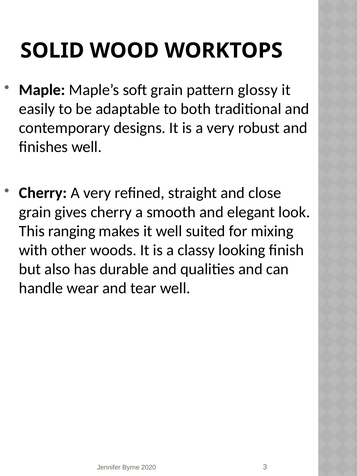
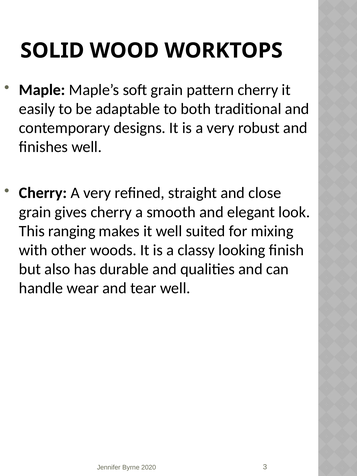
pattern glossy: glossy -> cherry
